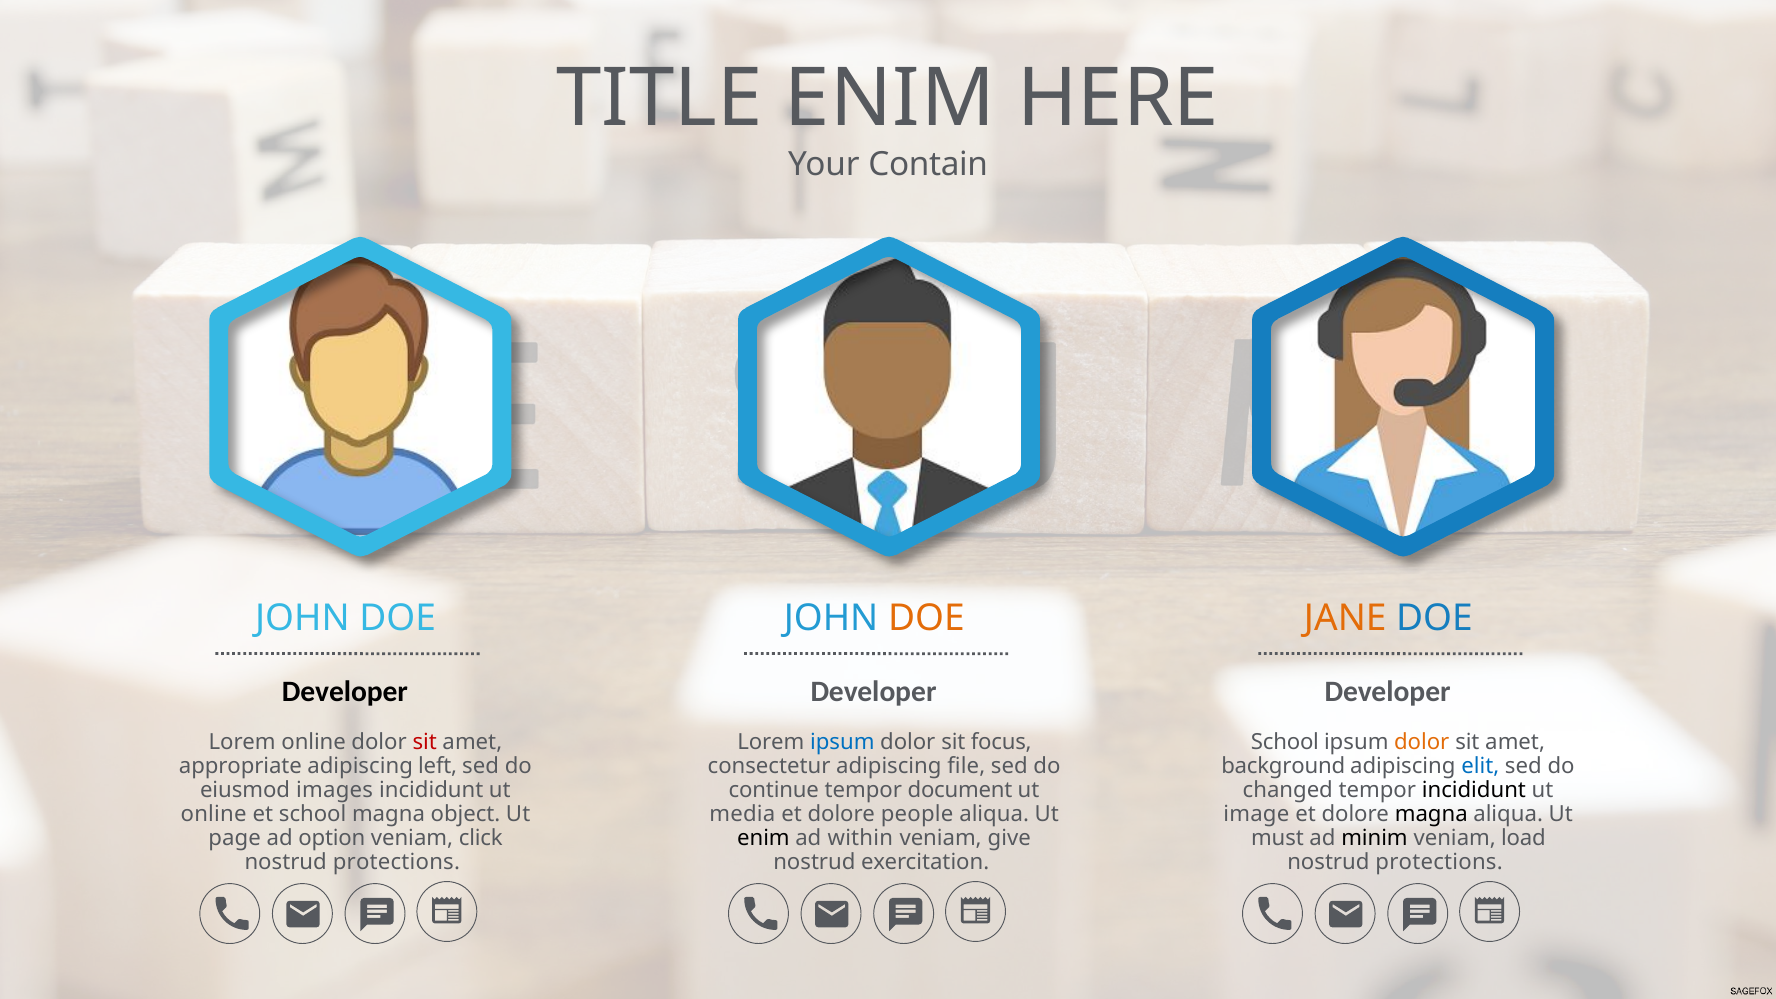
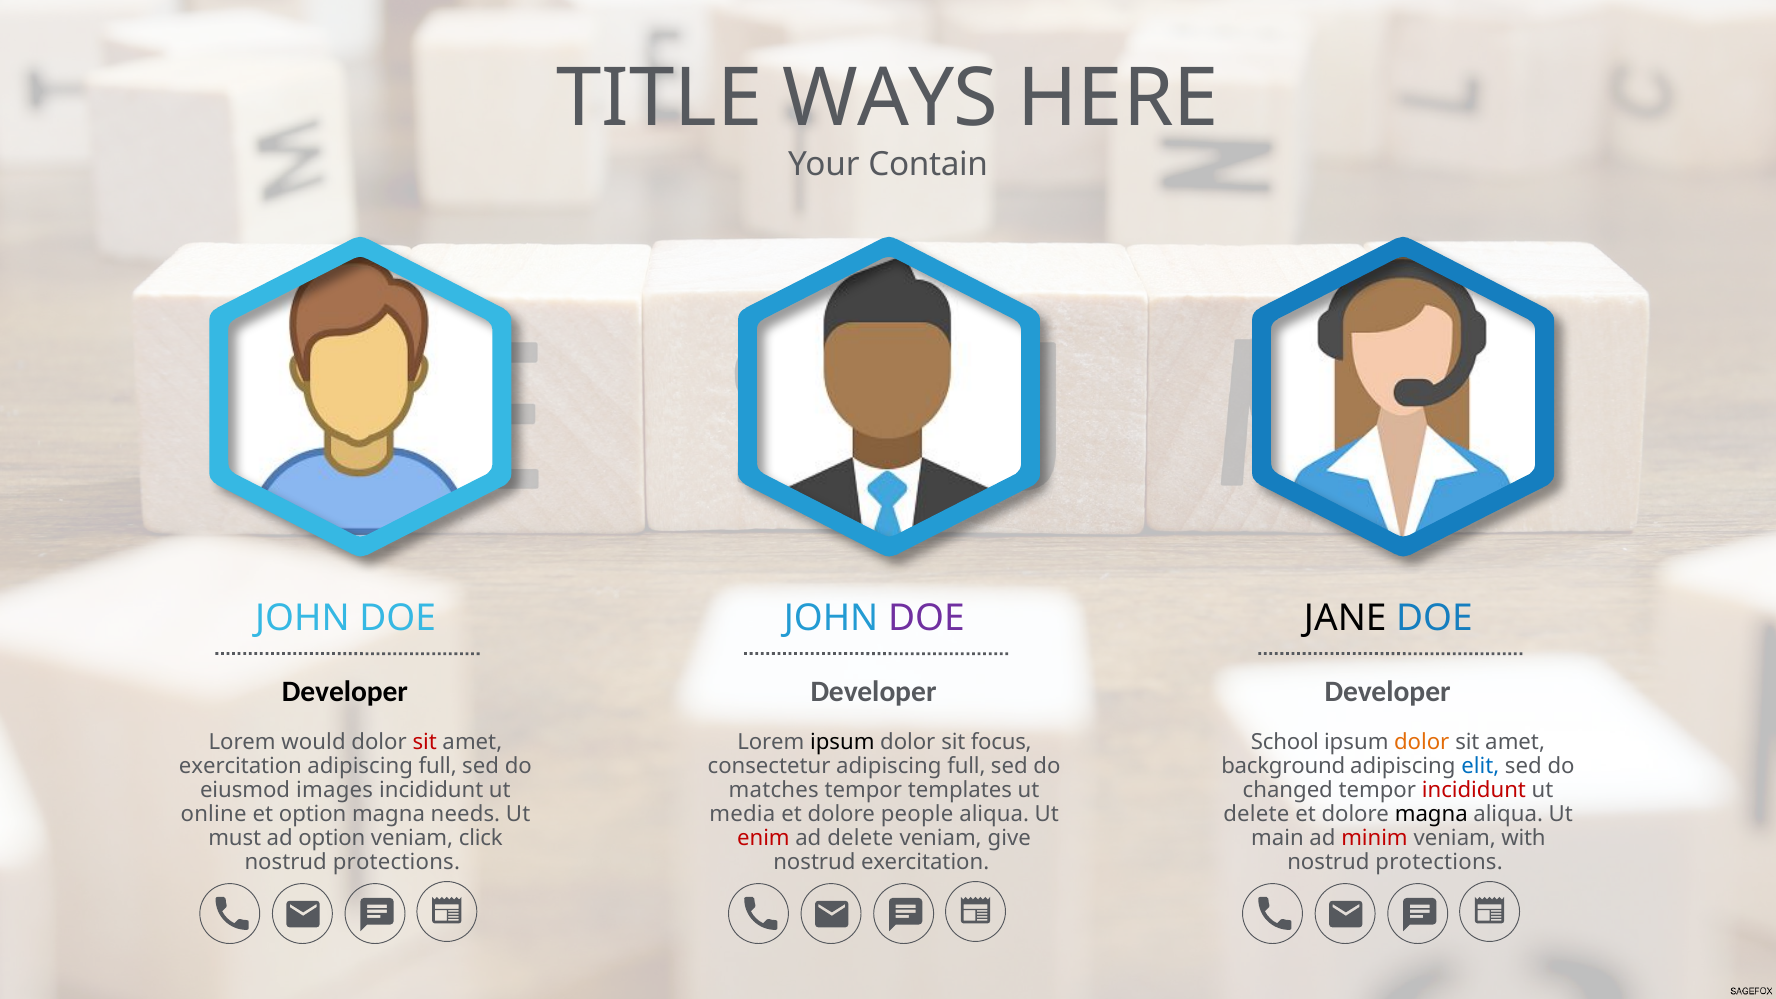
TITLE ENIM: ENIM -> WAYS
DOE at (926, 618) colour: orange -> purple
JANE colour: orange -> black
Lorem online: online -> would
ipsum at (842, 742) colour: blue -> black
appropriate at (240, 766): appropriate -> exercitation
left at (438, 766): left -> full
consectetur adipiscing file: file -> full
continue: continue -> matches
document: document -> templates
incididunt at (1474, 790) colour: black -> red
et school: school -> option
object: object -> needs
image at (1256, 814): image -> delete
page: page -> must
enim at (763, 838) colour: black -> red
ad within: within -> delete
must: must -> main
minim colour: black -> red
load: load -> with
